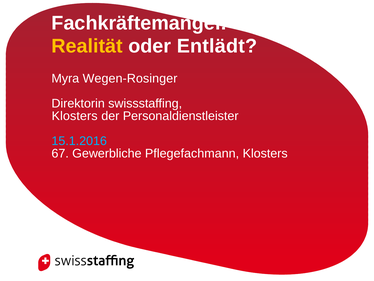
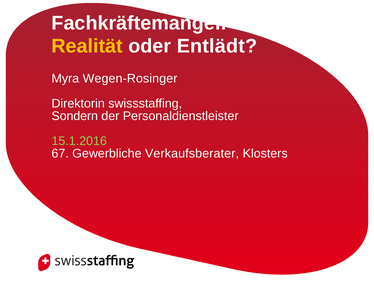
Klosters at (75, 116): Klosters -> Sondern
15.1.2016 colour: light blue -> light green
Pflegefachmann: Pflegefachmann -> Verkaufsberater
